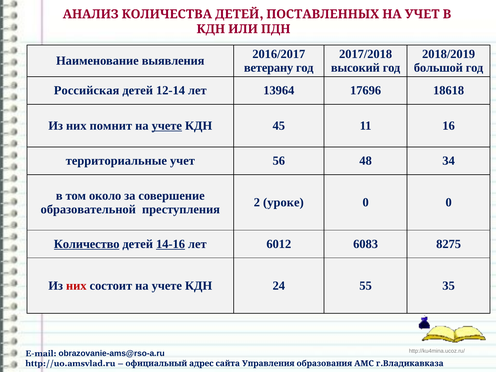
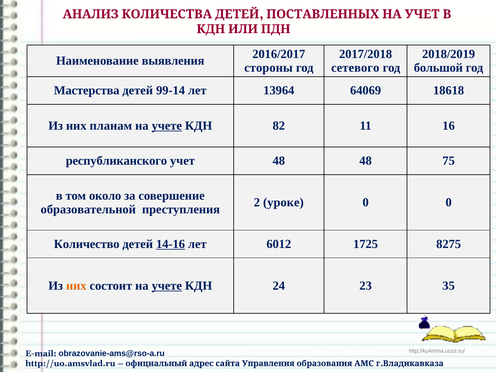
ветерану: ветерану -> стороны
высокий: высокий -> сетевого
Российская: Российская -> Мастерства
12-14: 12-14 -> 99-14
17696: 17696 -> 64069
помнит: помнит -> планам
45: 45 -> 82
территориальные: территориальные -> республиканского
учет 56: 56 -> 48
34: 34 -> 75
Количество underline: present -> none
6083: 6083 -> 1725
них at (76, 286) colour: red -> orange
учете at (167, 286) underline: none -> present
55: 55 -> 23
